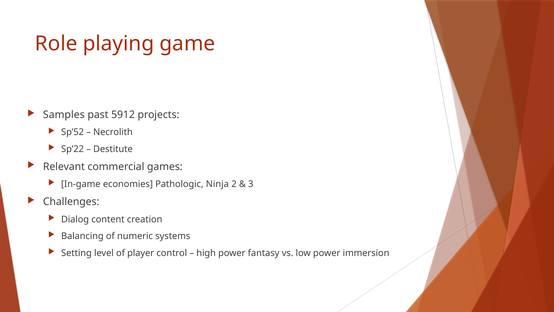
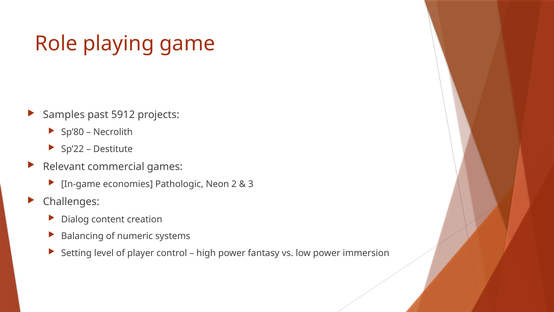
Sp’52: Sp’52 -> Sp’80
Ninja: Ninja -> Neon
